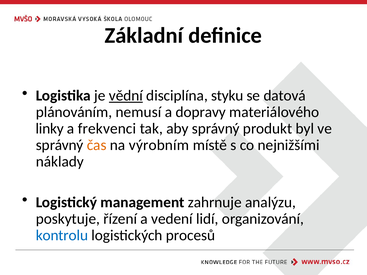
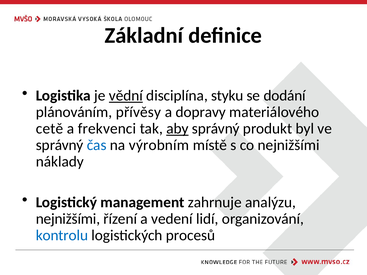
datová: datová -> dodání
nemusí: nemusí -> přívěsy
linky: linky -> cetě
aby underline: none -> present
čas colour: orange -> blue
poskytuje at (68, 219): poskytuje -> nejnižšími
